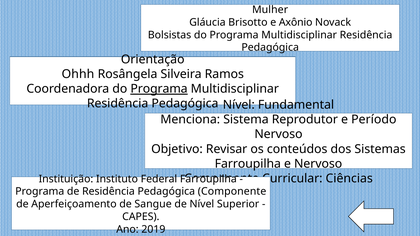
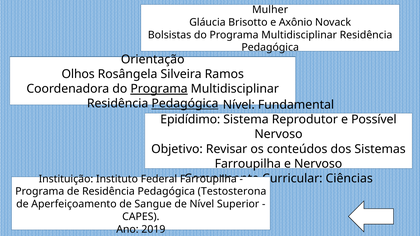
Ohhh: Ohhh -> Olhos
Pedagógica at (185, 104) underline: none -> present
Menciona: Menciona -> Epidídimo
Período: Período -> Possível
Pedagógica Componente: Componente -> Testosterona
